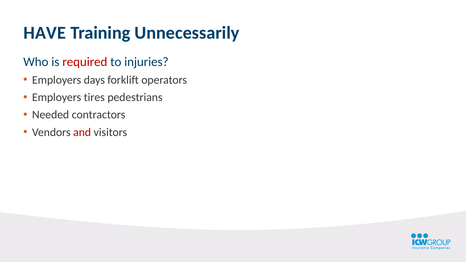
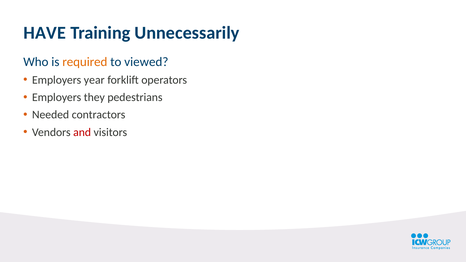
required colour: red -> orange
injuries: injuries -> viewed
days: days -> year
tires: tires -> they
